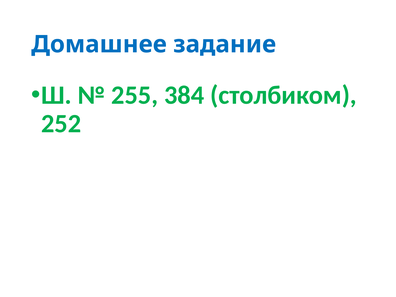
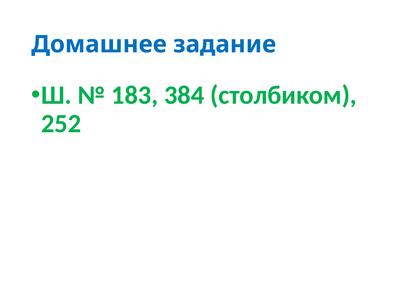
255: 255 -> 183
